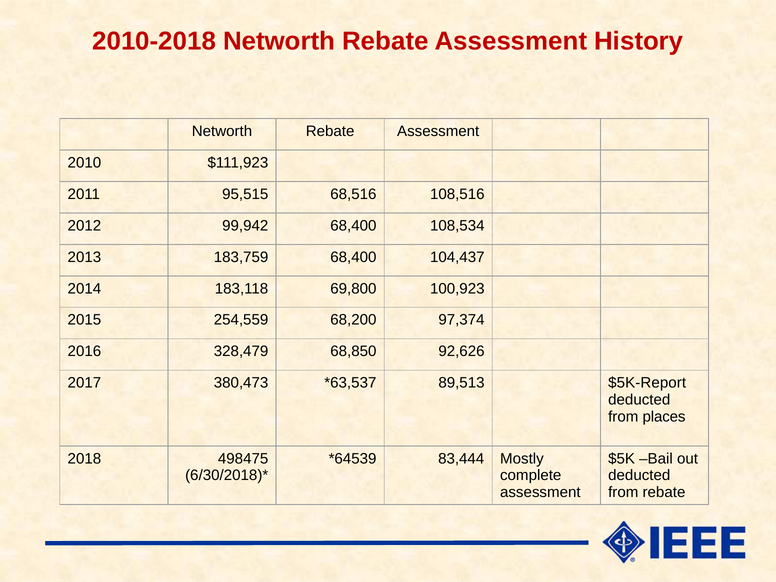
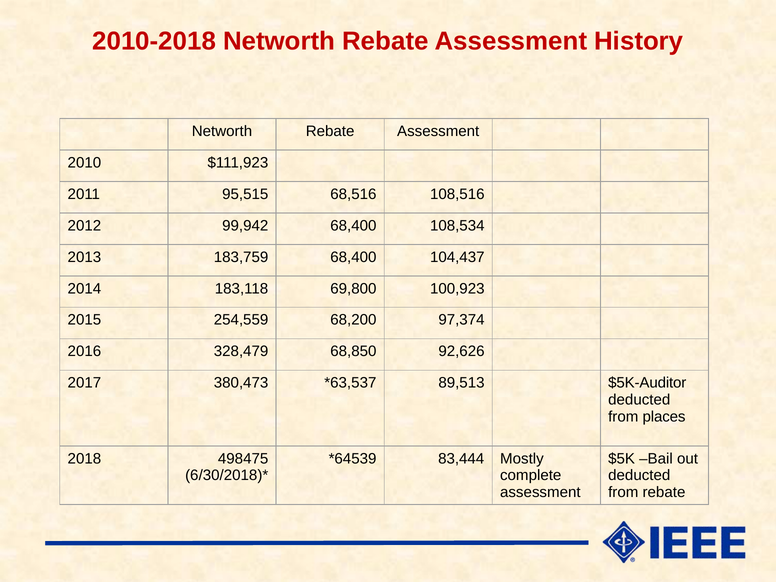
$5K-Report: $5K-Report -> $5K-Auditor
